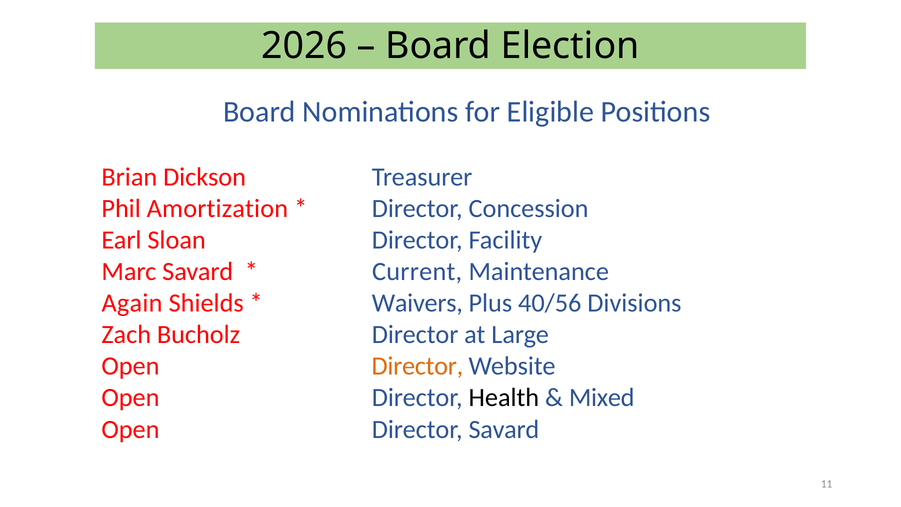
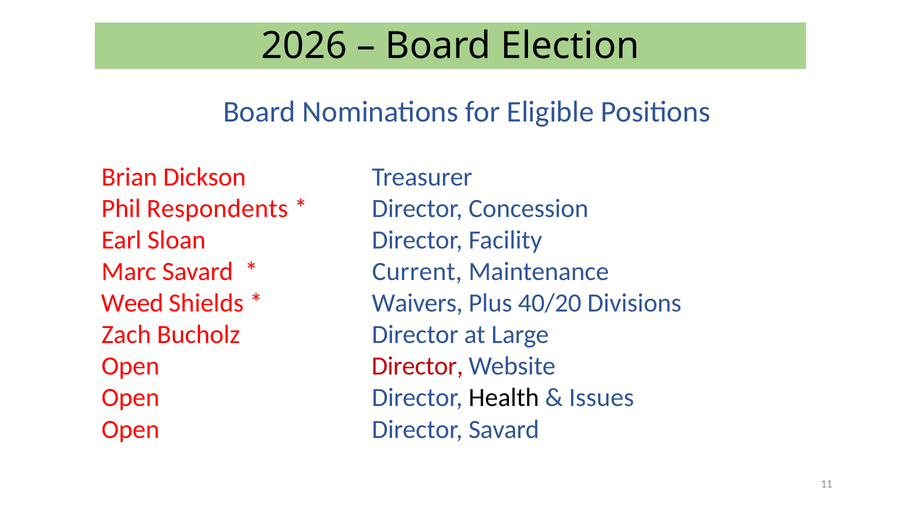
Amortization: Amortization -> Respondents
Again: Again -> Weed
40/56: 40/56 -> 40/20
Director at (417, 366) colour: orange -> red
Mixed: Mixed -> Issues
